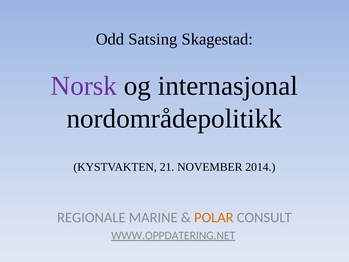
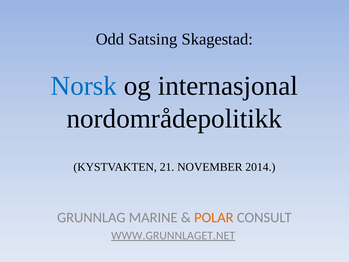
Norsk colour: purple -> blue
REGIONALE: REGIONALE -> GRUNNLAG
WWW.OPPDATERING.NET: WWW.OPPDATERING.NET -> WWW.GRUNNLAGET.NET
